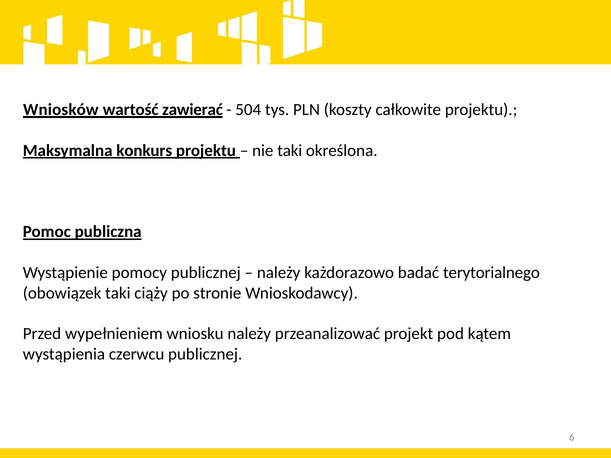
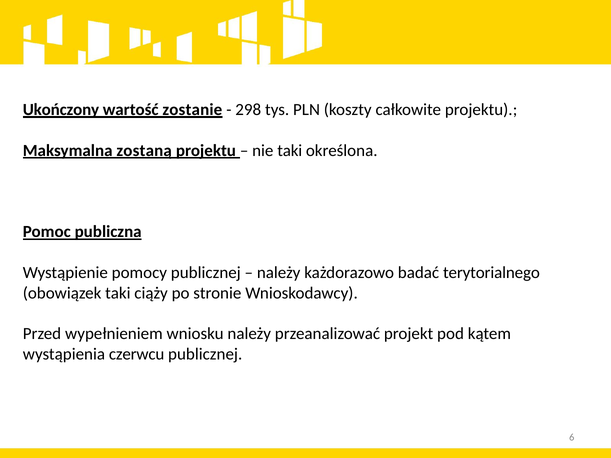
Wniosków: Wniosków -> Ukończony
zawierać: zawierać -> zostanie
504: 504 -> 298
konkurs: konkurs -> zostaną
